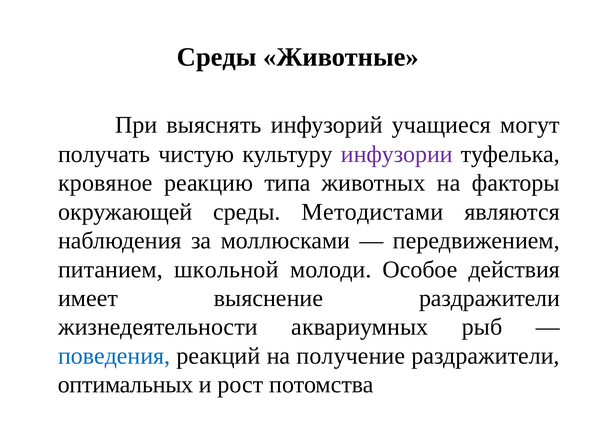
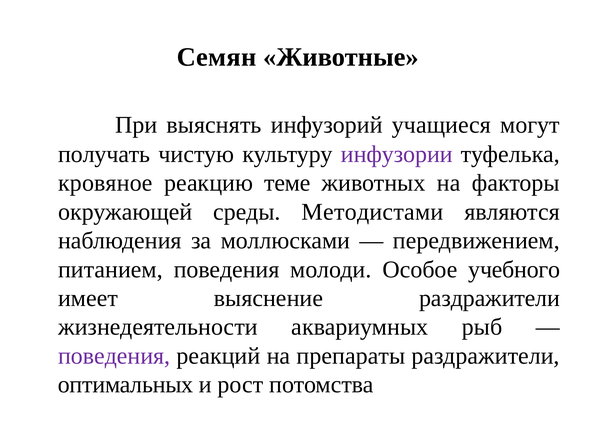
Среды at (217, 57): Среды -> Семян
типа: типа -> теме
питанием школьной: школьной -> поведения
действия: действия -> учебного
поведения at (114, 356) colour: blue -> purple
получение: получение -> препараты
